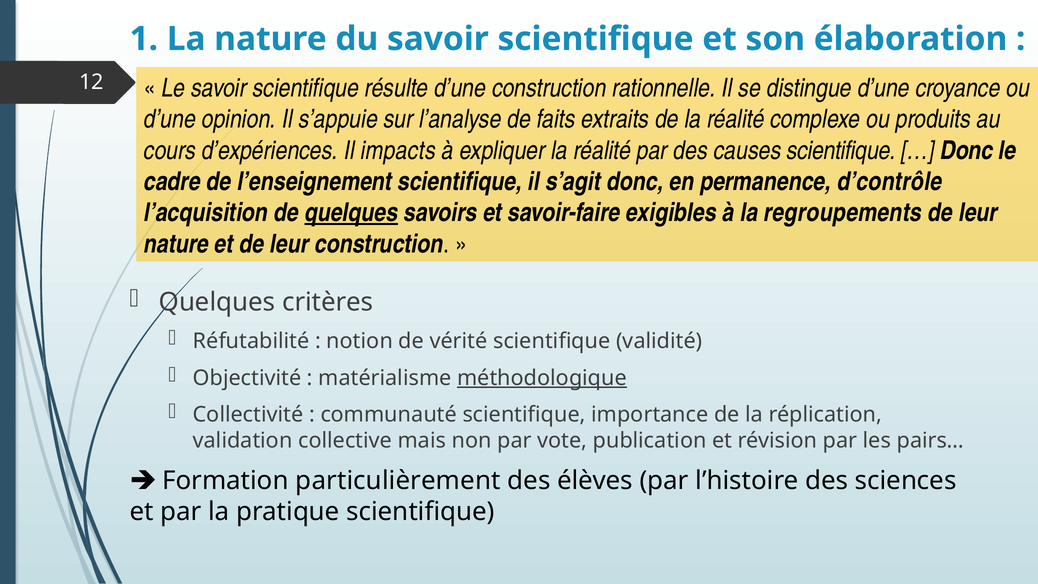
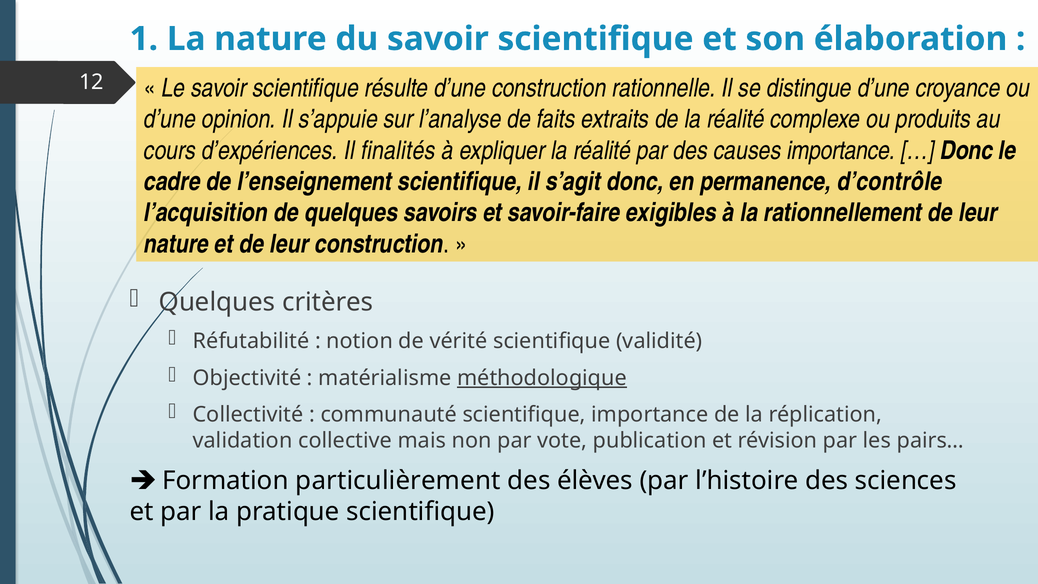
impacts: impacts -> finalités
causes scientifique: scientifique -> importance
quelques at (351, 213) underline: present -> none
regroupements: regroupements -> rationnellement
